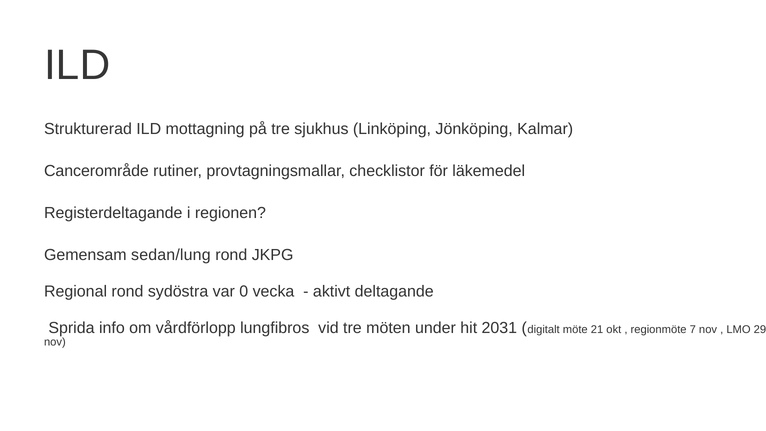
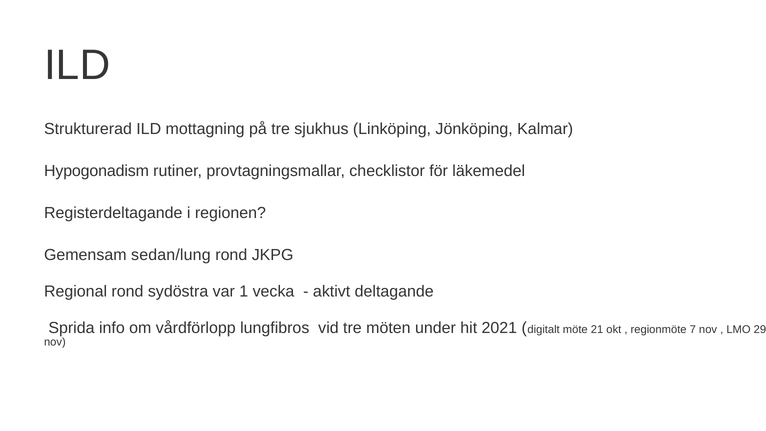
Cancerområde: Cancerområde -> Hypogonadism
0: 0 -> 1
2031: 2031 -> 2021
